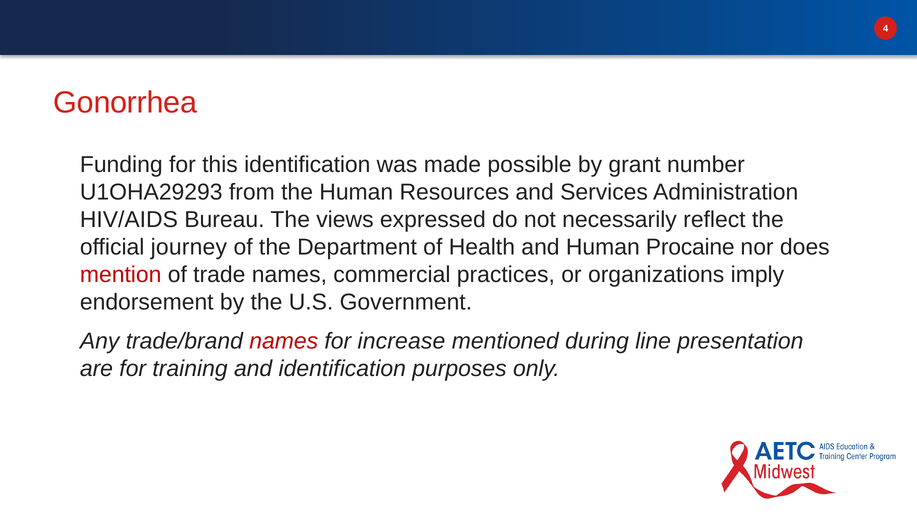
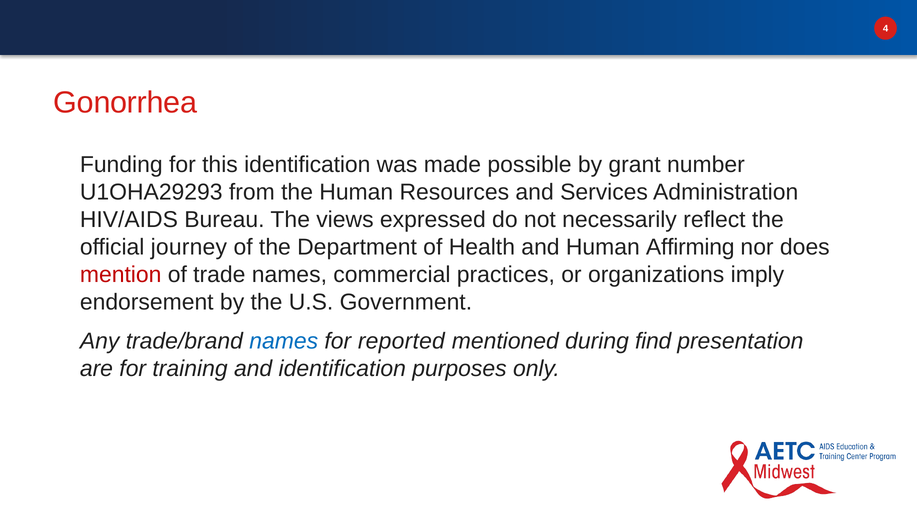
Procaine: Procaine -> Affirming
names at (284, 341) colour: red -> blue
increase: increase -> reported
line: line -> find
